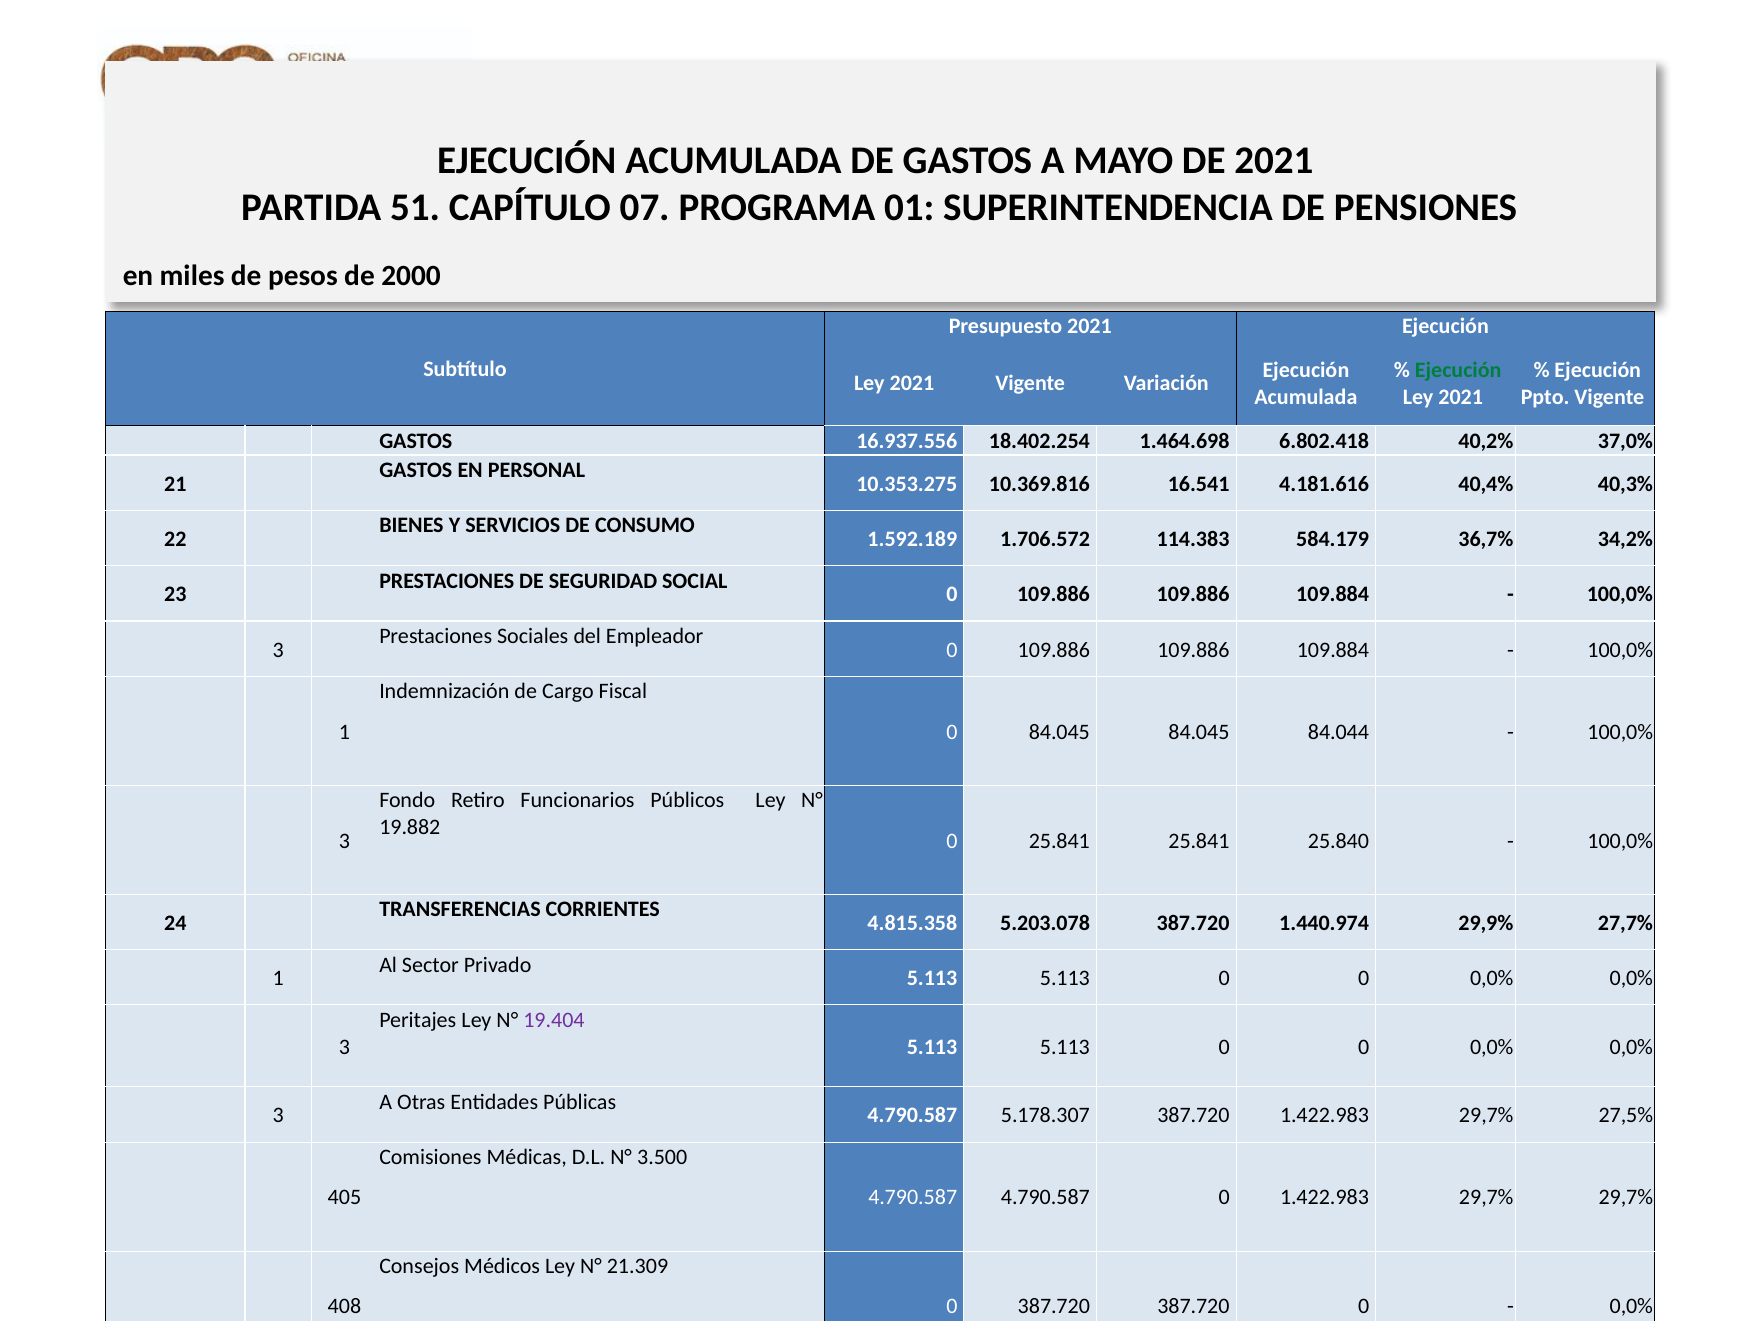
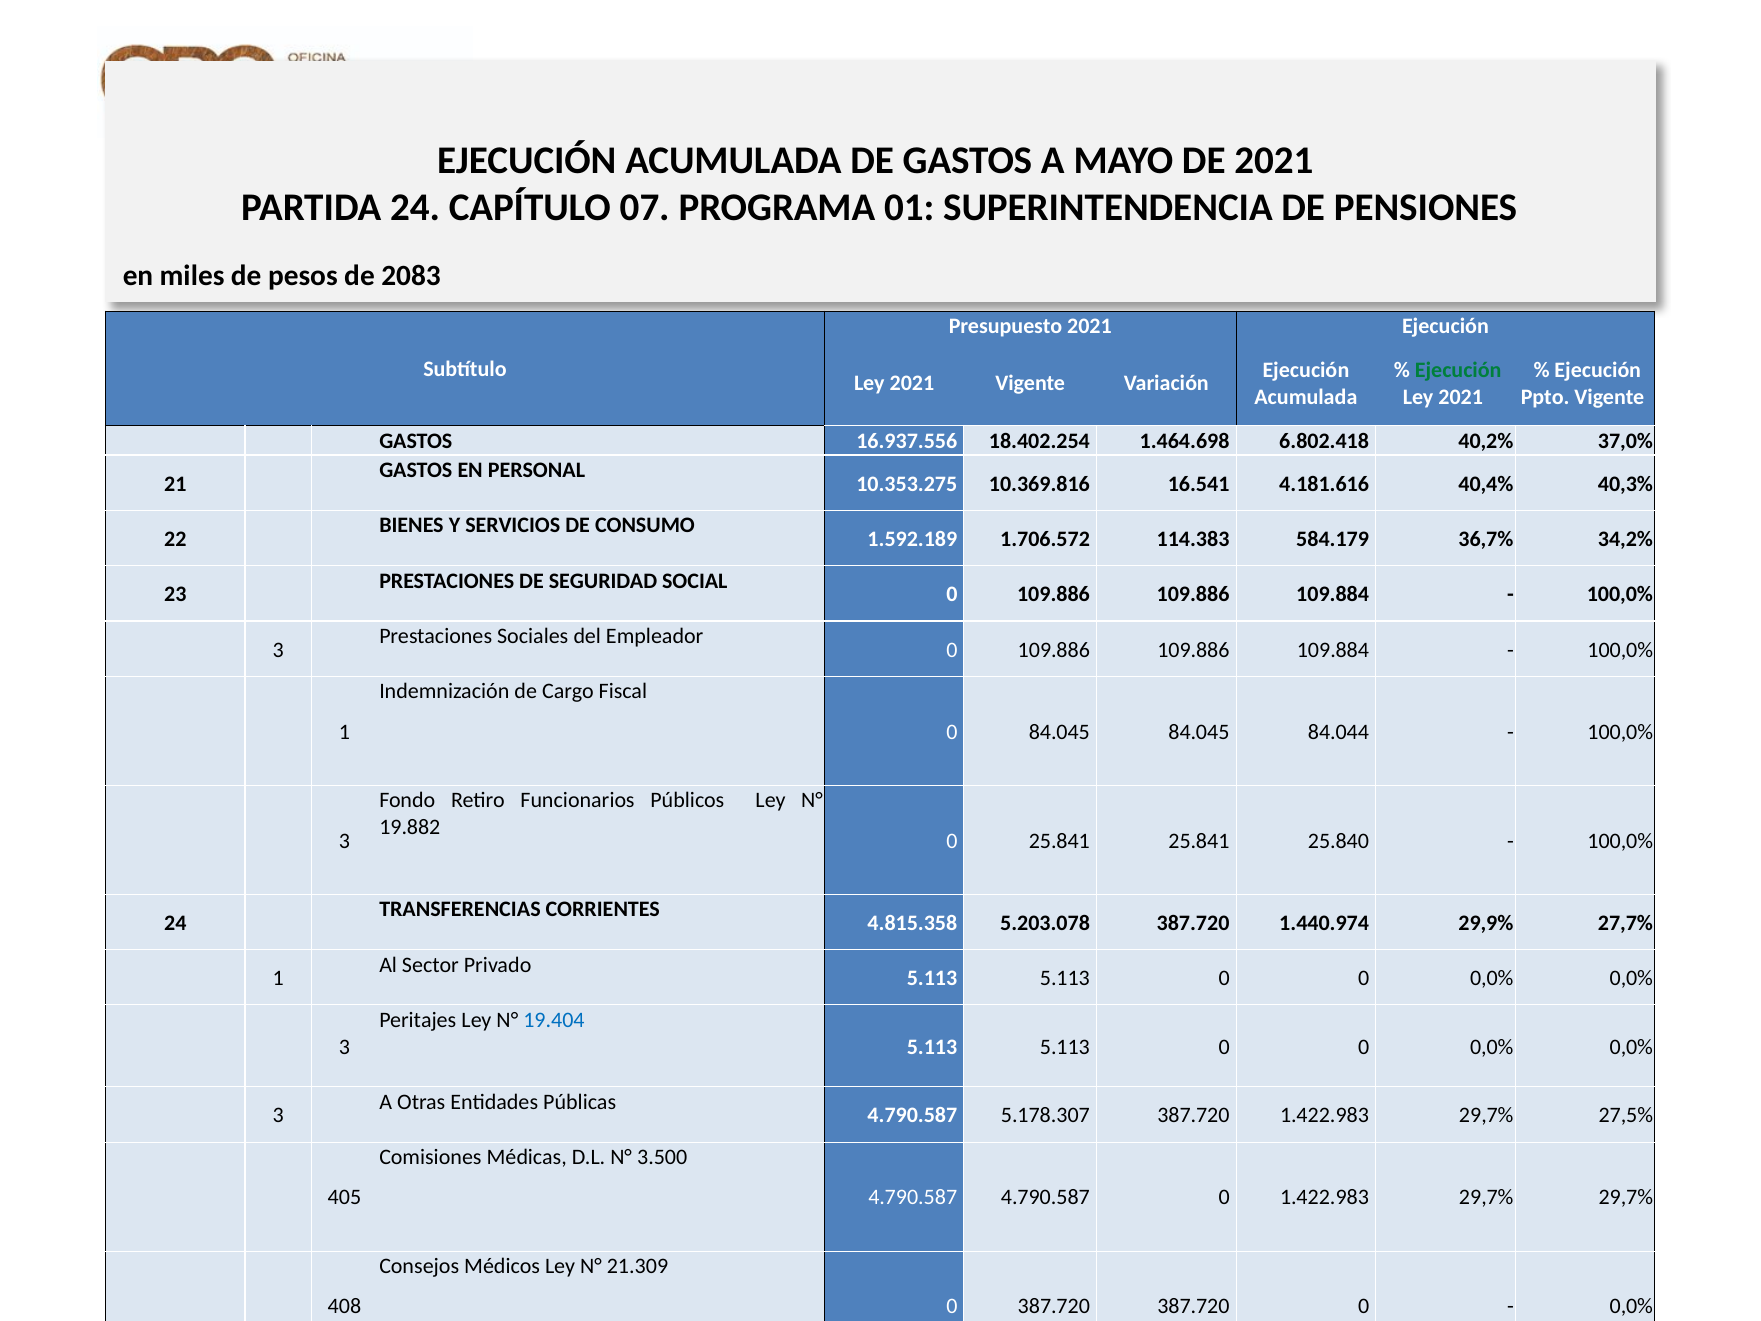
PARTIDA 51: 51 -> 24
2000: 2000 -> 2083
19.404 colour: purple -> blue
